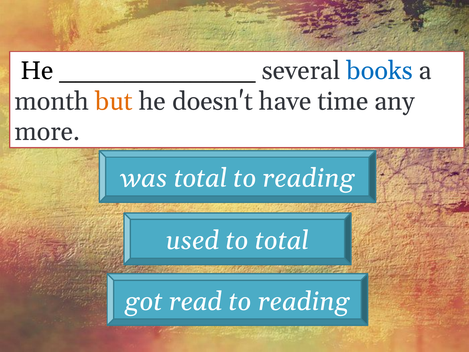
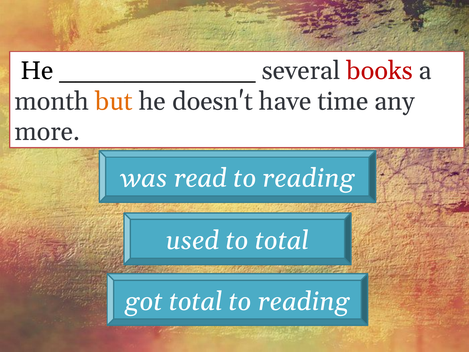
books colour: blue -> red
was total: total -> read
got read: read -> total
